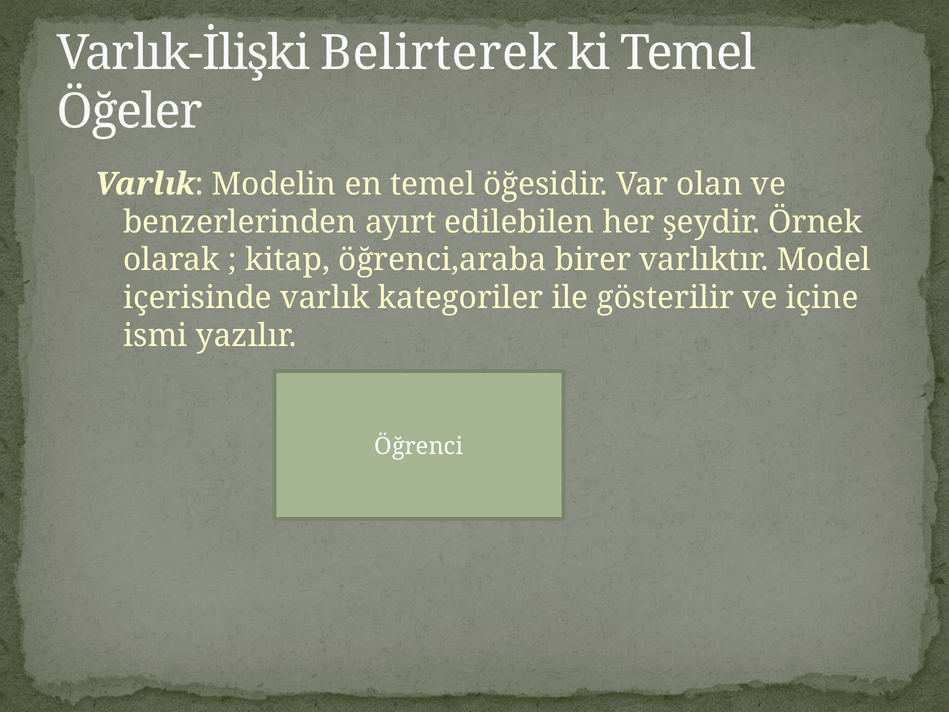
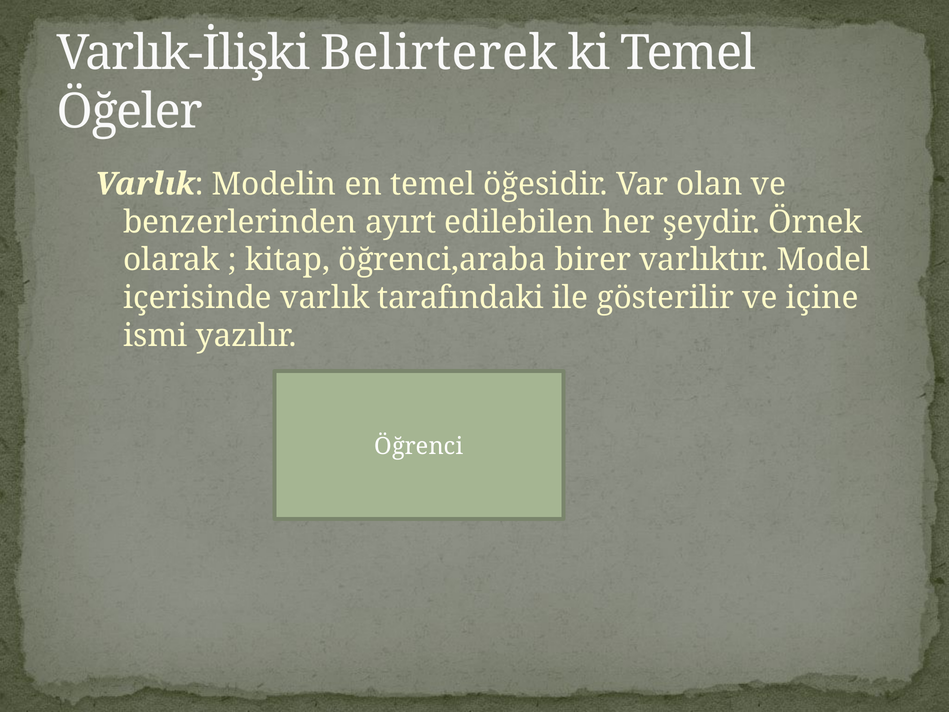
kategoriler: kategoriler -> tarafındaki
